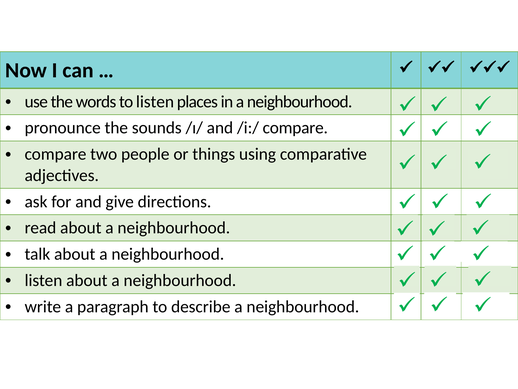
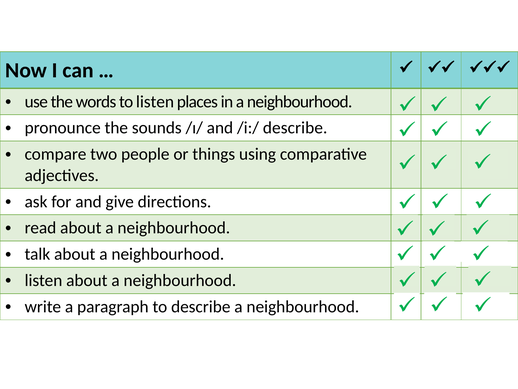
/i:/ compare: compare -> describe
